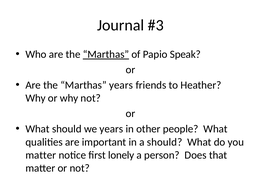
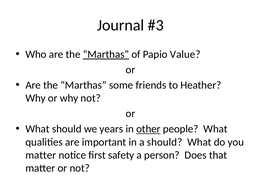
Speak: Speak -> Value
Marthas years: years -> some
other underline: none -> present
lonely: lonely -> safety
